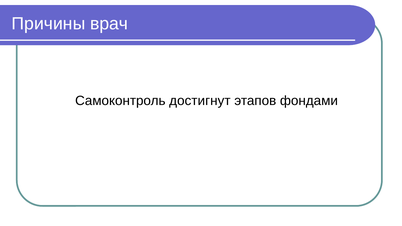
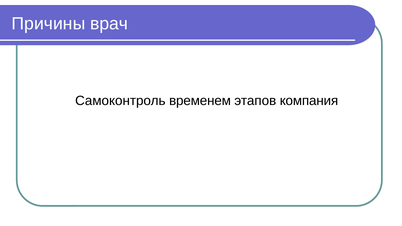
достигнут: достигнут -> временем
фондами: фондами -> компания
